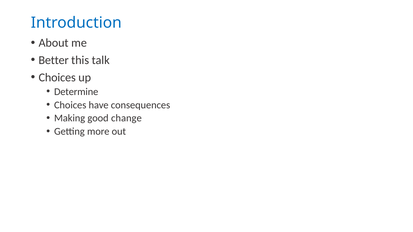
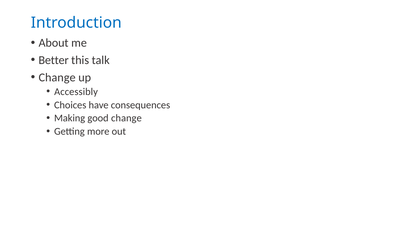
Choices at (57, 78): Choices -> Change
Determine: Determine -> Accessibly
